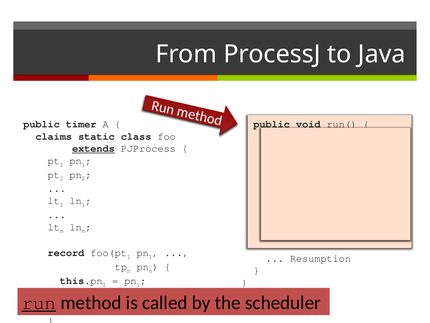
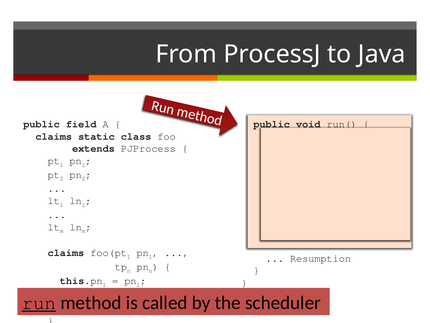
timer: timer -> field
extends underline: present -> none
record at (66, 252): record -> claims
